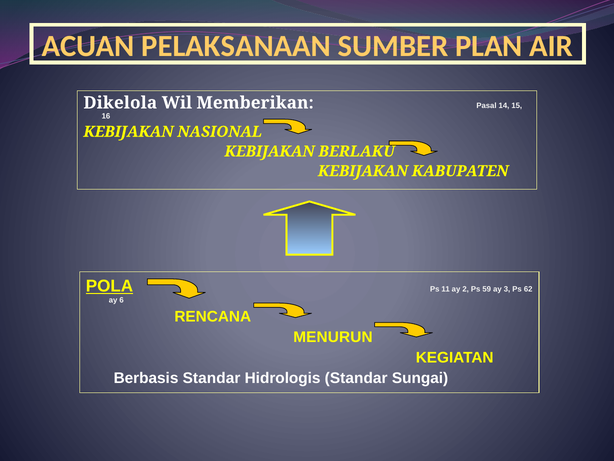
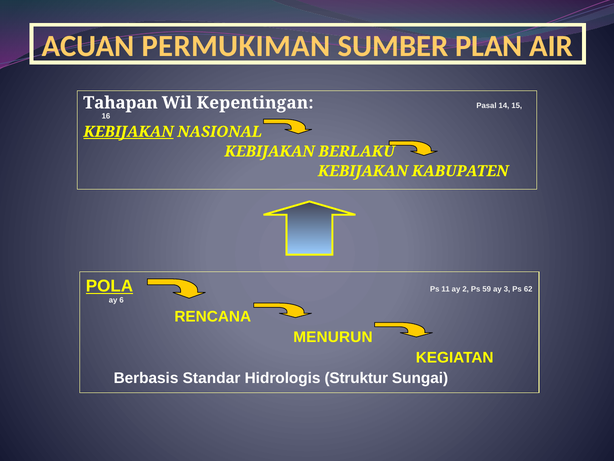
PELAKSANAAN: PELAKSANAAN -> PERMUKIMAN
Dikelola: Dikelola -> Tahapan
Memberikan: Memberikan -> Kepentingan
KEBIJAKAN at (128, 132) underline: none -> present
Hidrologis Standar: Standar -> Struktur
